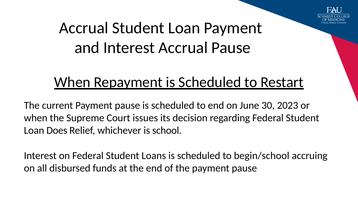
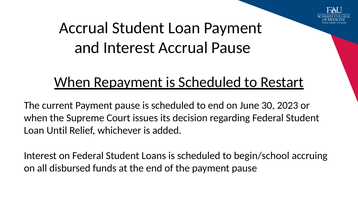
Does: Does -> Until
school: school -> added
